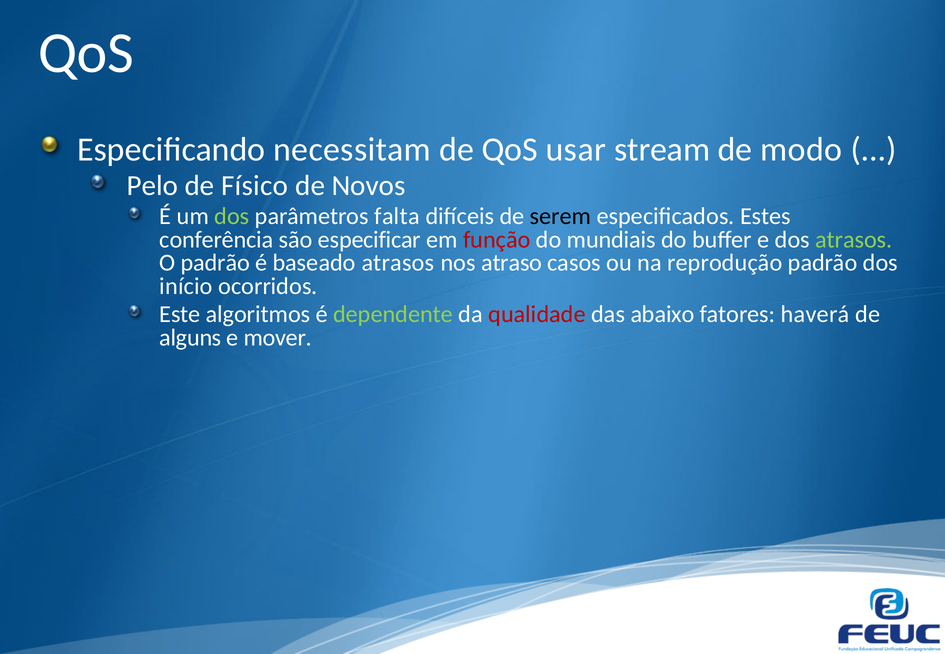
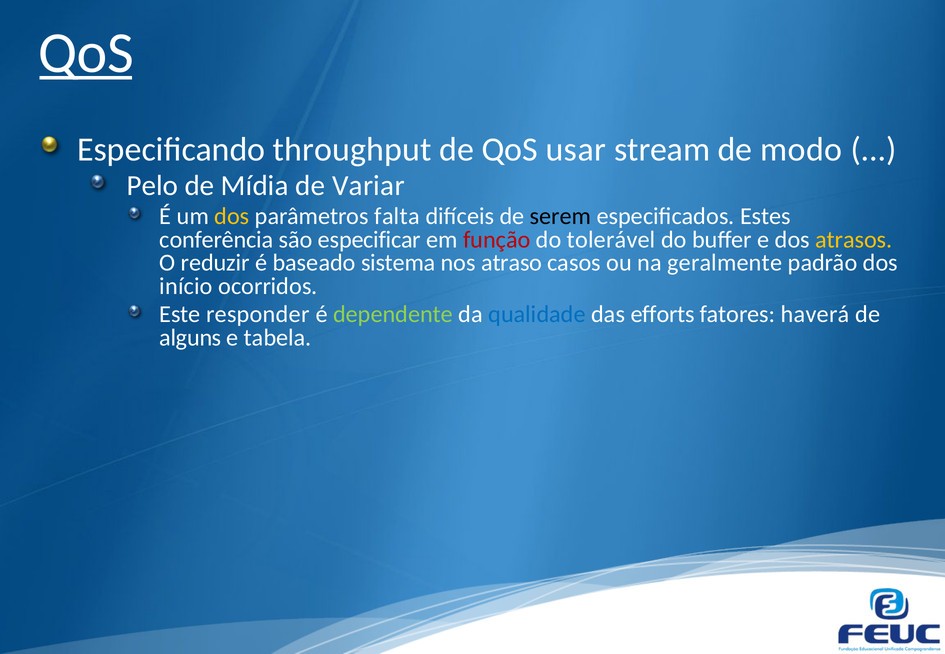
QoS at (86, 53) underline: none -> present
necessitam: necessitam -> throughput
Físico: Físico -> Mídia
Novos: Novos -> Variar
dos at (232, 216) colour: light green -> yellow
mundiais: mundiais -> tolerável
atrasos at (854, 240) colour: light green -> yellow
O padrão: padrão -> reduzir
baseado atrasos: atrasos -> sistema
reprodução: reprodução -> geralmente
algoritmos: algoritmos -> responder
qualidade colour: red -> blue
abaixo: abaixo -> efforts
mover: mover -> tabela
